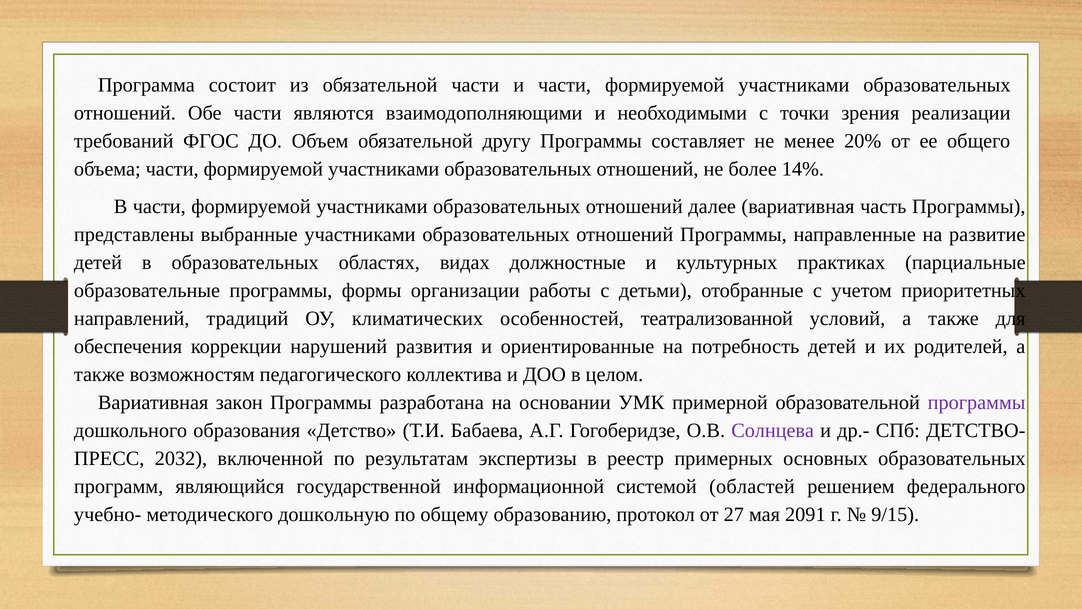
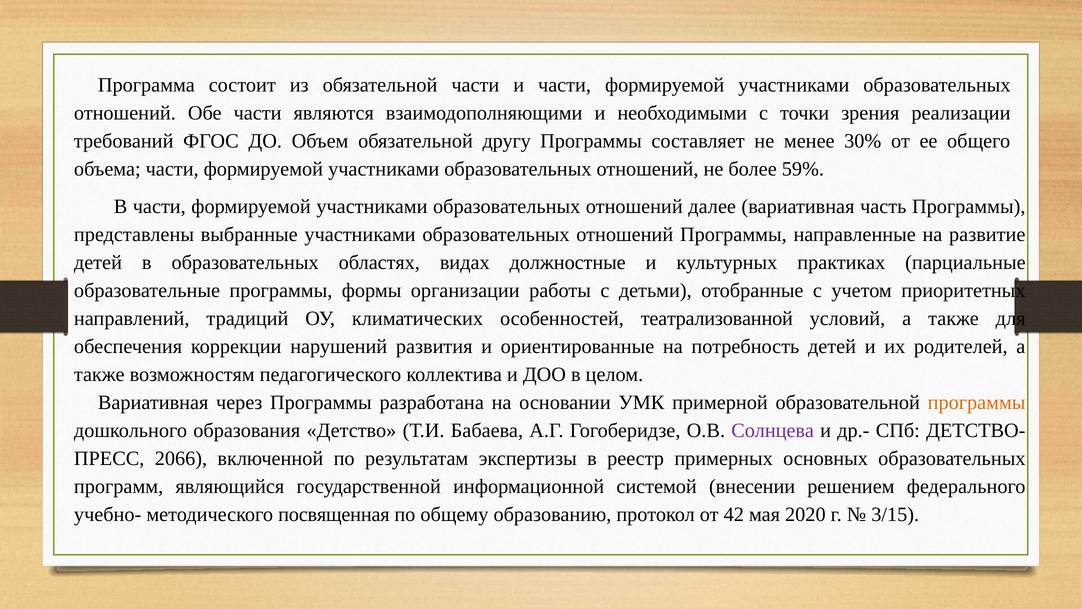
20%: 20% -> 30%
14%: 14% -> 59%
закон: закон -> через
программы at (977, 402) colour: purple -> orange
2032: 2032 -> 2066
областей: областей -> внесении
дошкольную: дошкольную -> посвященная
27: 27 -> 42
2091: 2091 -> 2020
9/15: 9/15 -> 3/15
